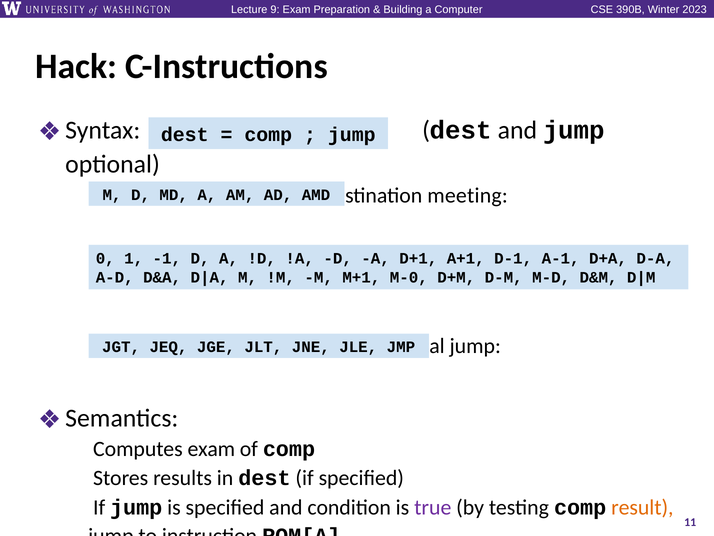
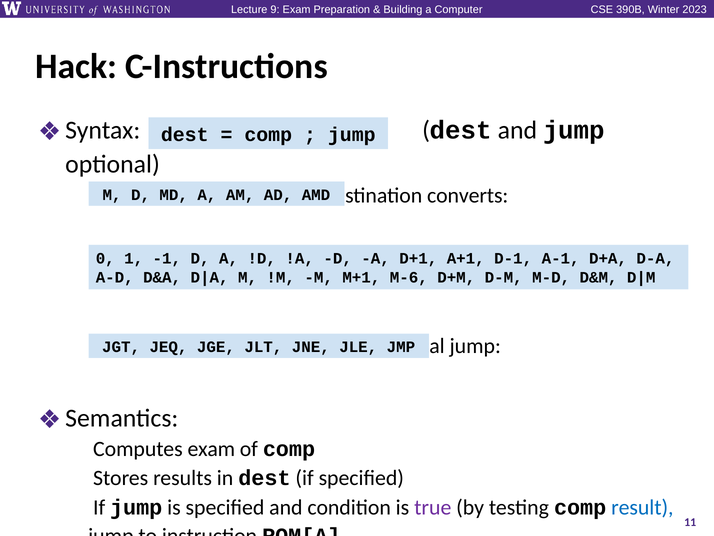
meeting: meeting -> converts
M-0: M-0 -> M-6
result colour: orange -> blue
